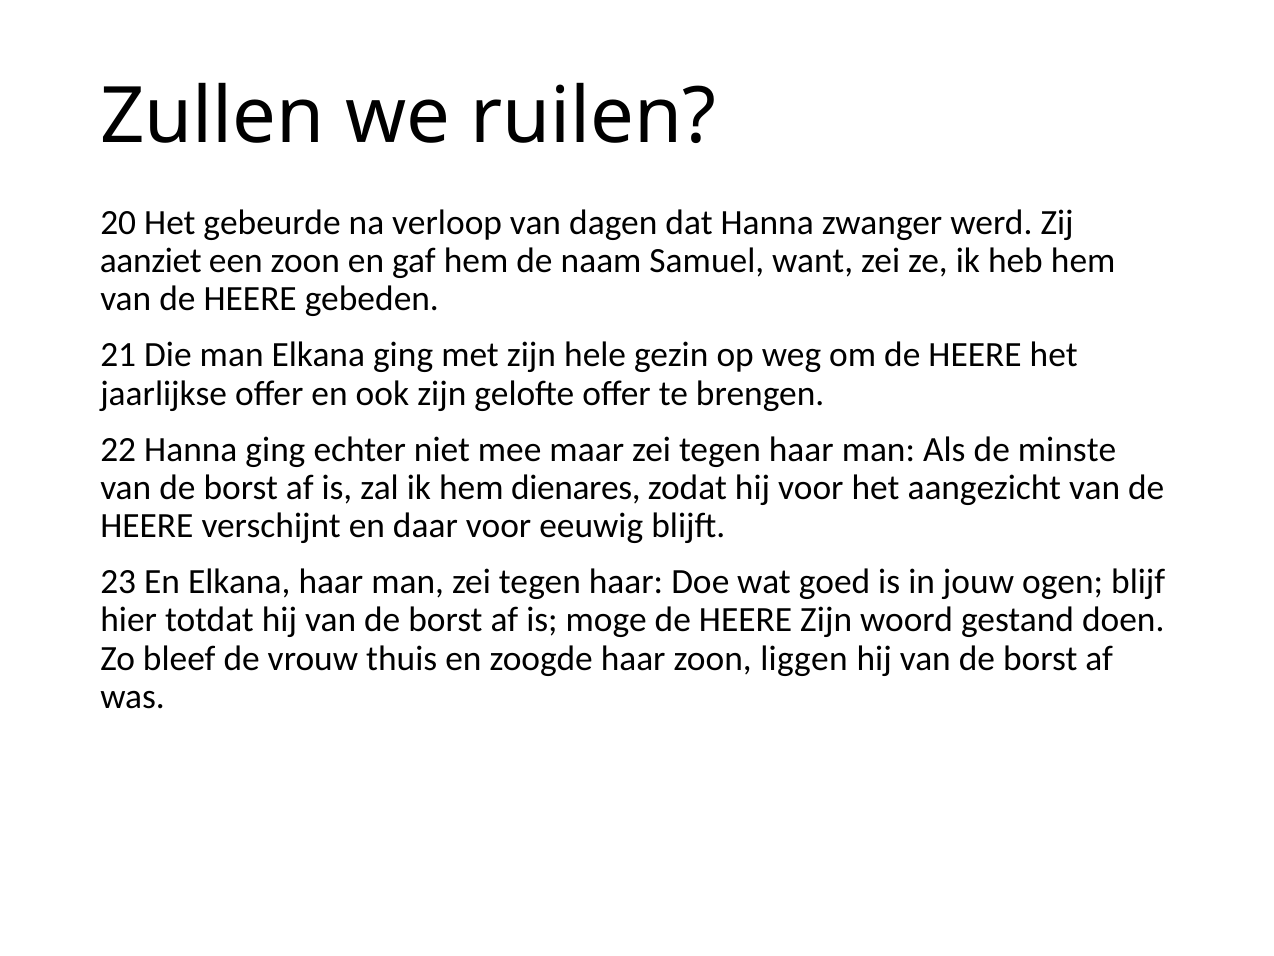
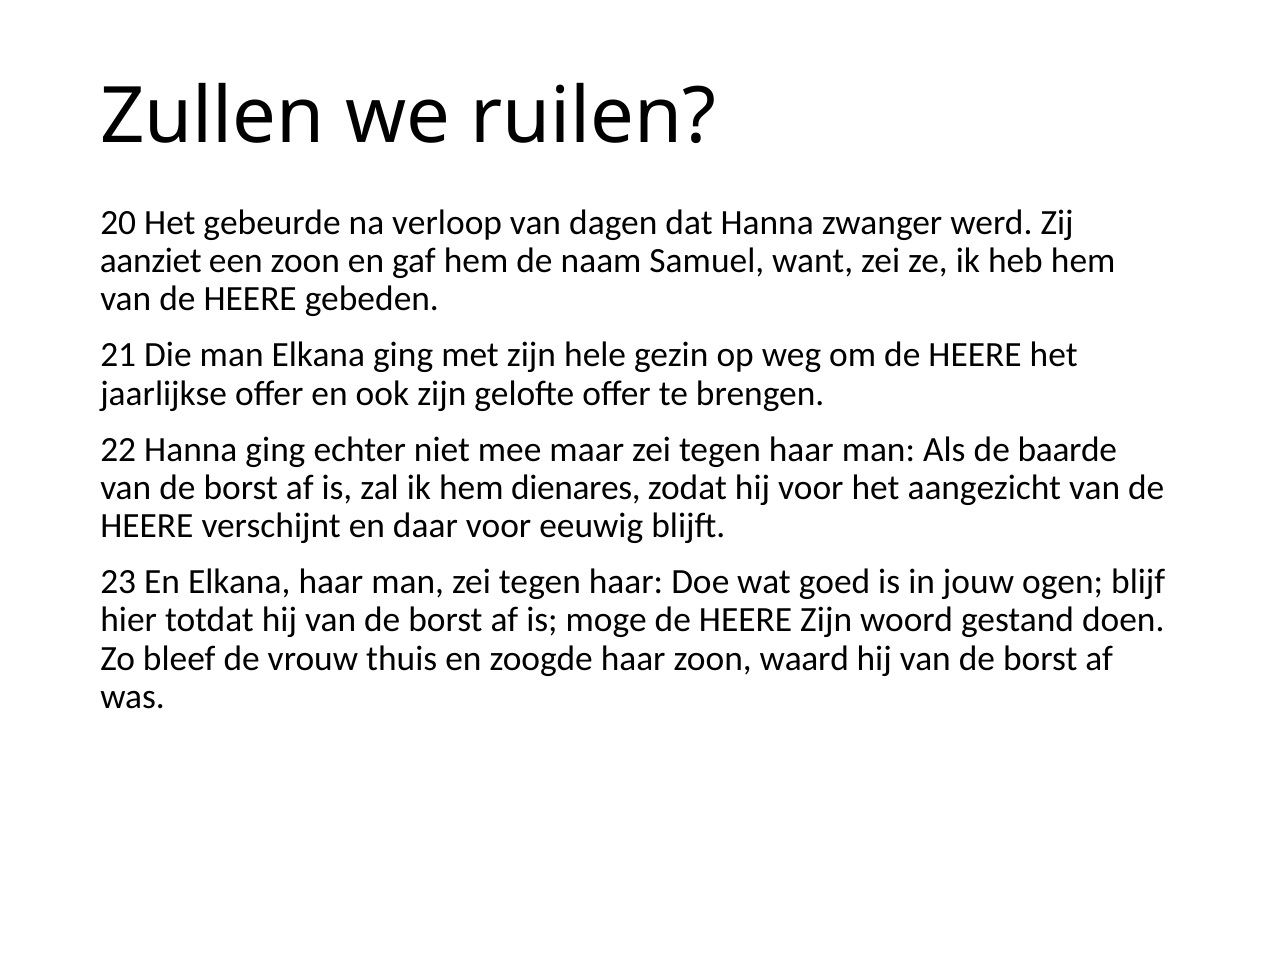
minste: minste -> baarde
liggen: liggen -> waard
